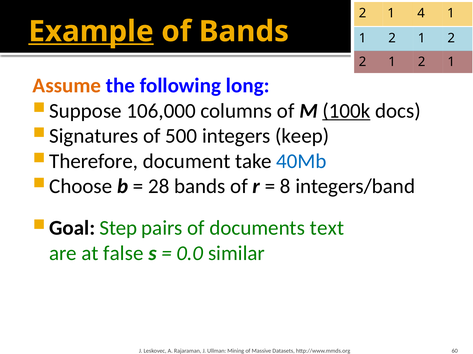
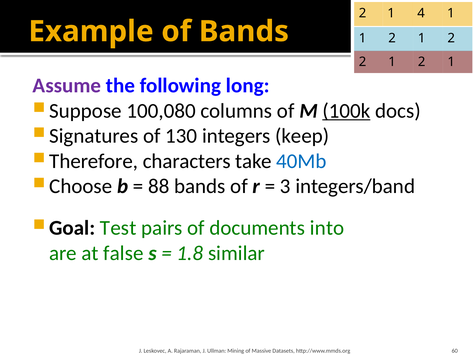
Example underline: present -> none
Assume colour: orange -> purple
106,000: 106,000 -> 100,080
500: 500 -> 130
document: document -> characters
28: 28 -> 88
8: 8 -> 3
Step: Step -> Test
text: text -> into
0.0: 0.0 -> 1.8
